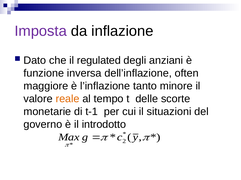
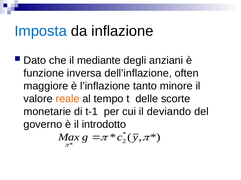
Imposta colour: purple -> blue
regulated: regulated -> mediante
situazioni: situazioni -> deviando
